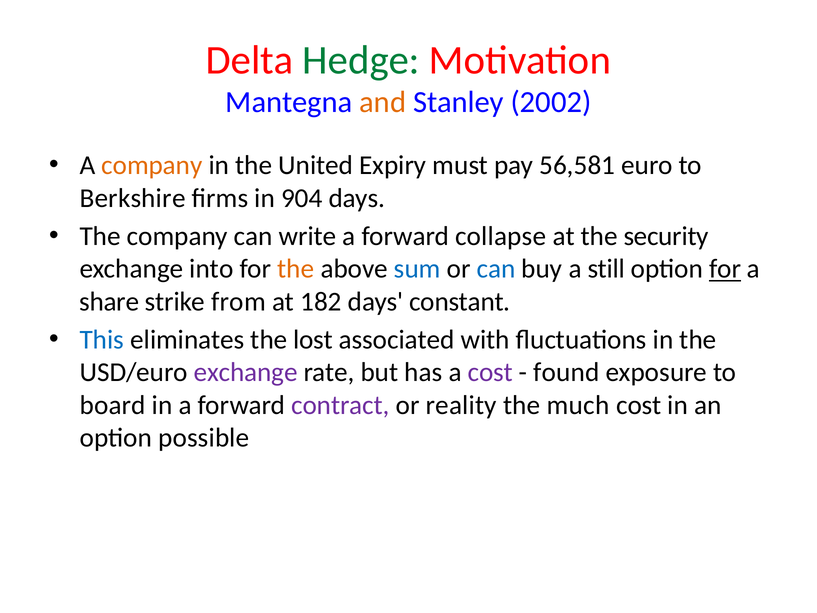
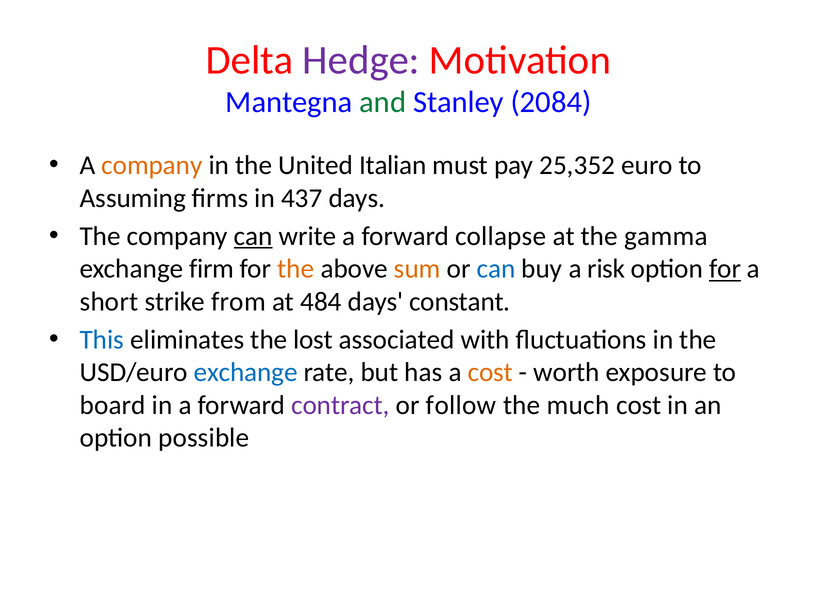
Hedge colour: green -> purple
and colour: orange -> green
2002: 2002 -> 2084
Expiry: Expiry -> Italian
56,581: 56,581 -> 25,352
Berkshire: Berkshire -> Assuming
904: 904 -> 437
can at (253, 236) underline: none -> present
security: security -> gamma
into: into -> firm
sum colour: blue -> orange
still: still -> risk
share: share -> short
182: 182 -> 484
exchange at (246, 372) colour: purple -> blue
cost at (490, 372) colour: purple -> orange
found: found -> worth
reality: reality -> follow
